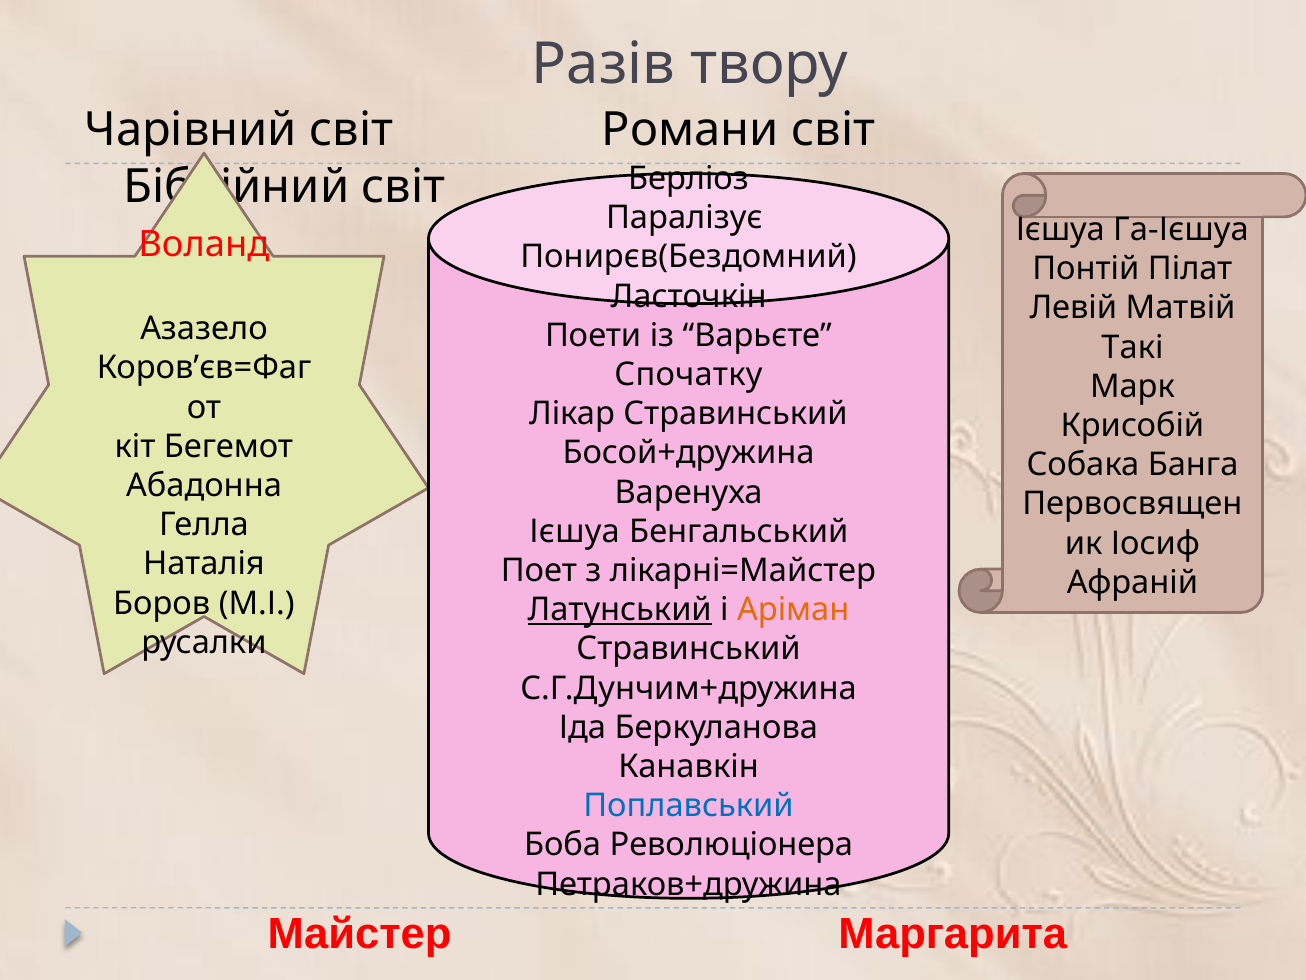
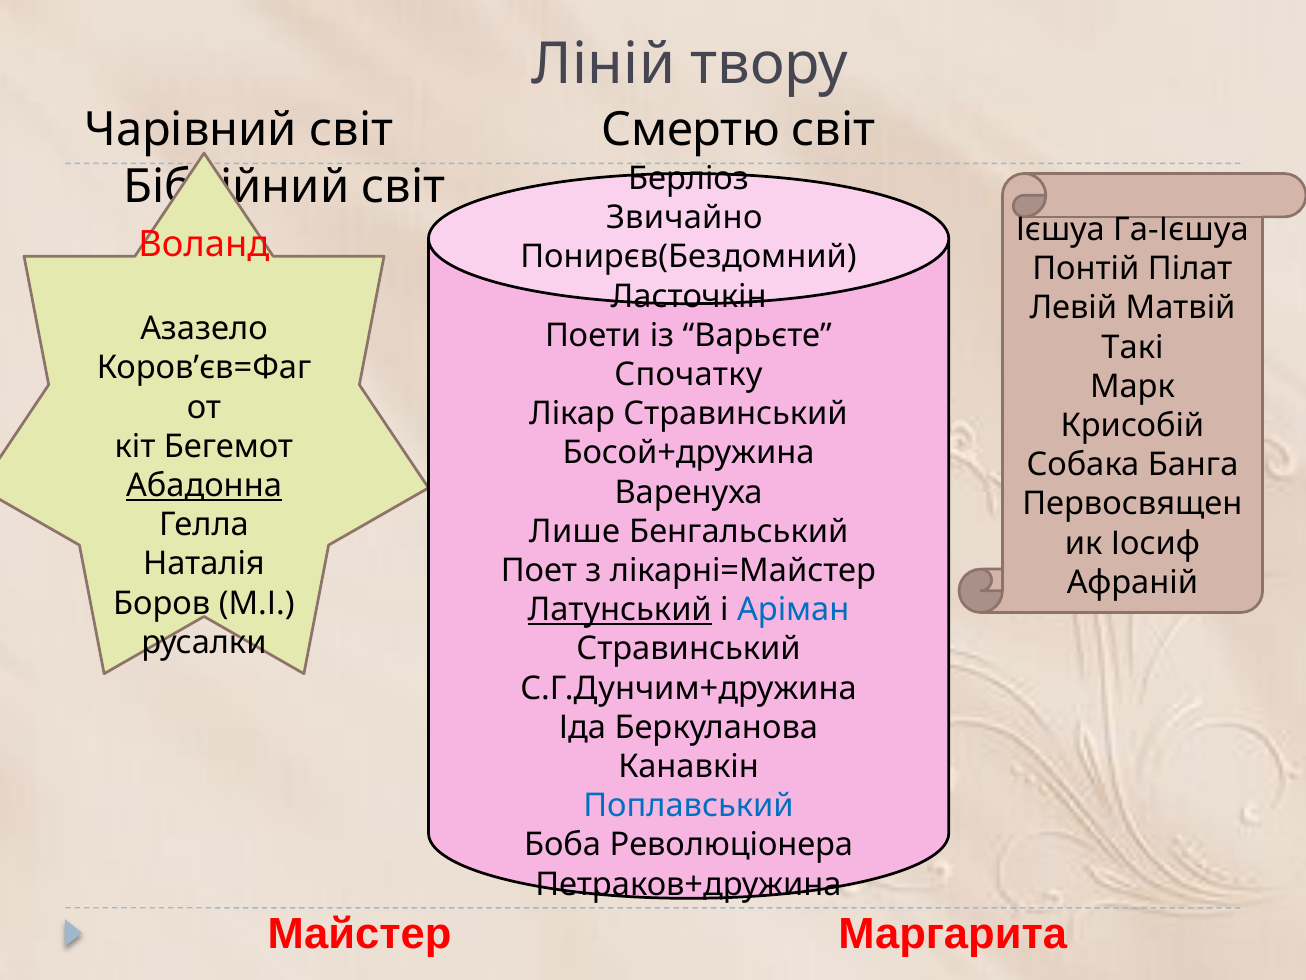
Разів: Разів -> Ліній
Романи: Романи -> Смертю
Паралізує: Паралізує -> Звичайно
Абадонна underline: none -> present
Ієшуа at (575, 531): Ієшуа -> Лише
Аріман colour: orange -> blue
